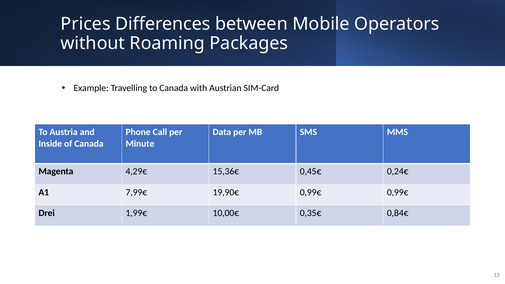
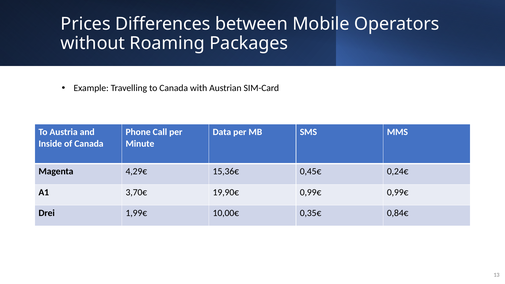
7,99€: 7,99€ -> 3,70€
